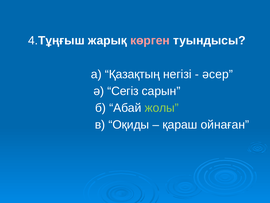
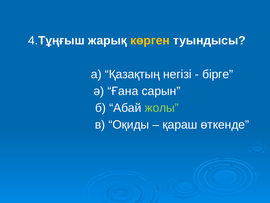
көрген colour: pink -> yellow
әсер: әсер -> бірге
Сегіз: Сегіз -> Ғана
ойнаған: ойнаған -> өткенде
